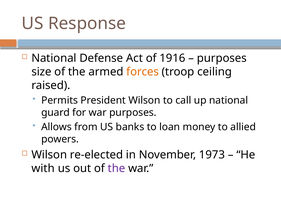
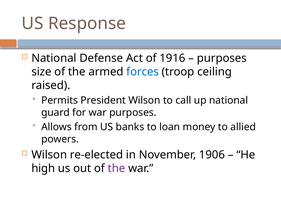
forces colour: orange -> blue
1973: 1973 -> 1906
with: with -> high
